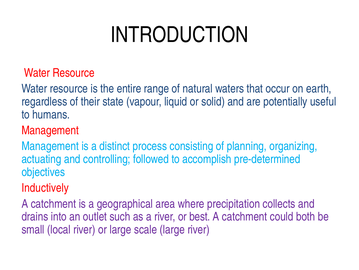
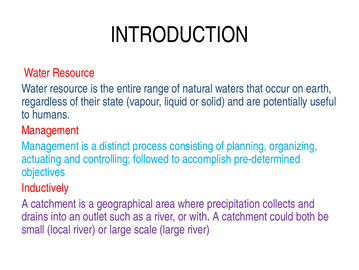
best: best -> with
